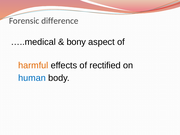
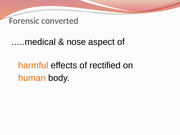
difference: difference -> converted
bony: bony -> nose
human colour: blue -> orange
